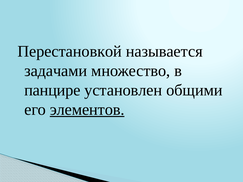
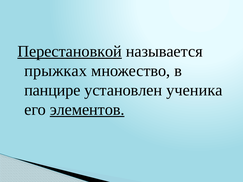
Перестановкой underline: none -> present
задачами: задачами -> прыжках
общими: общими -> ученика
